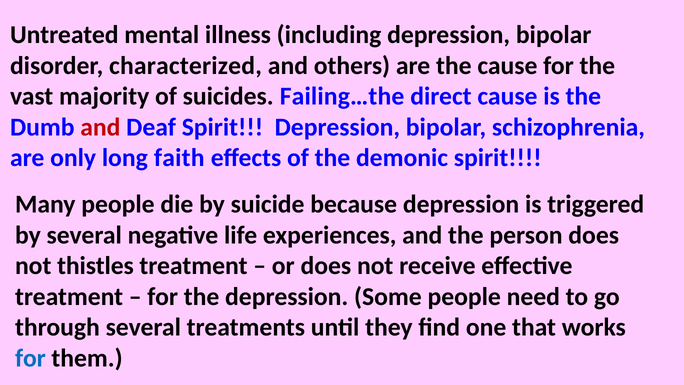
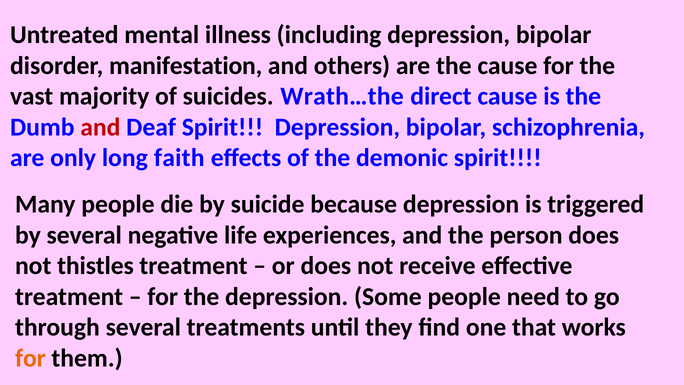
characterized: characterized -> manifestation
Failing…the: Failing…the -> Wrath…the
for at (30, 358) colour: blue -> orange
